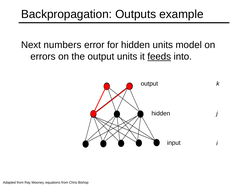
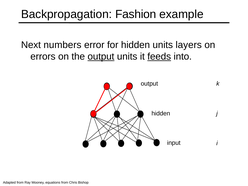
Outputs: Outputs -> Fashion
model: model -> layers
output at (101, 56) underline: none -> present
